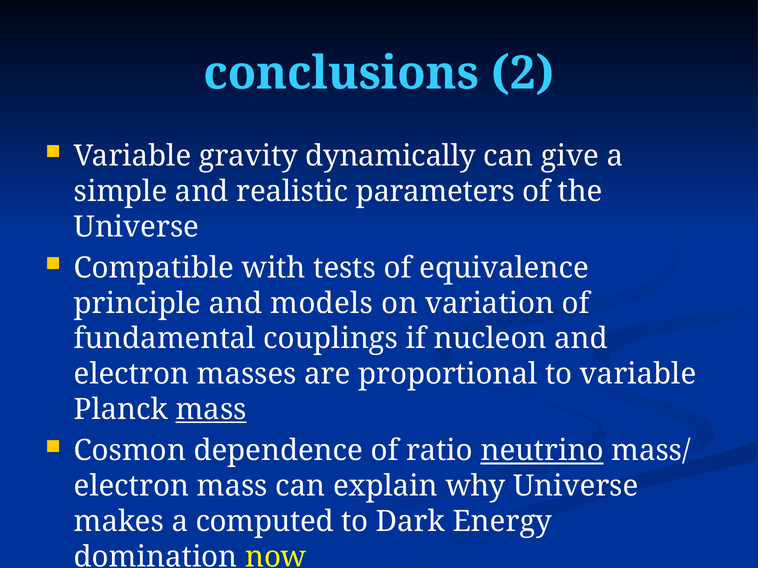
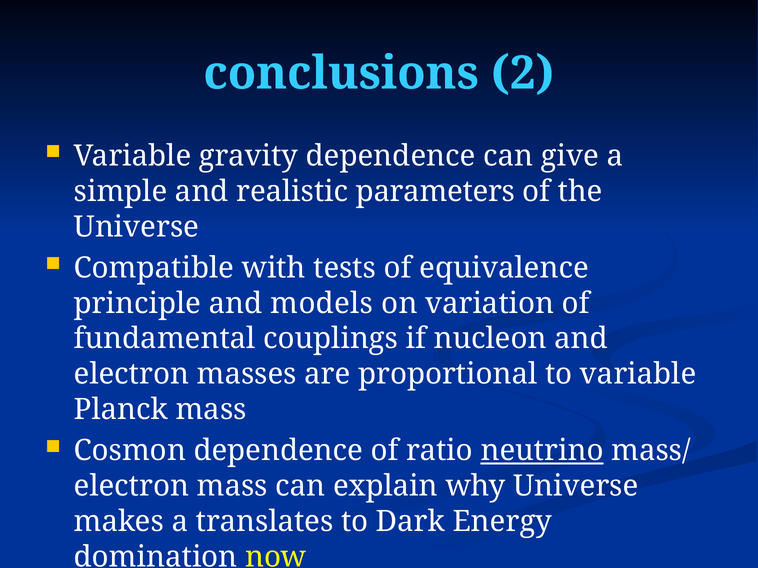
gravity dynamically: dynamically -> dependence
mass at (211, 410) underline: present -> none
computed: computed -> translates
